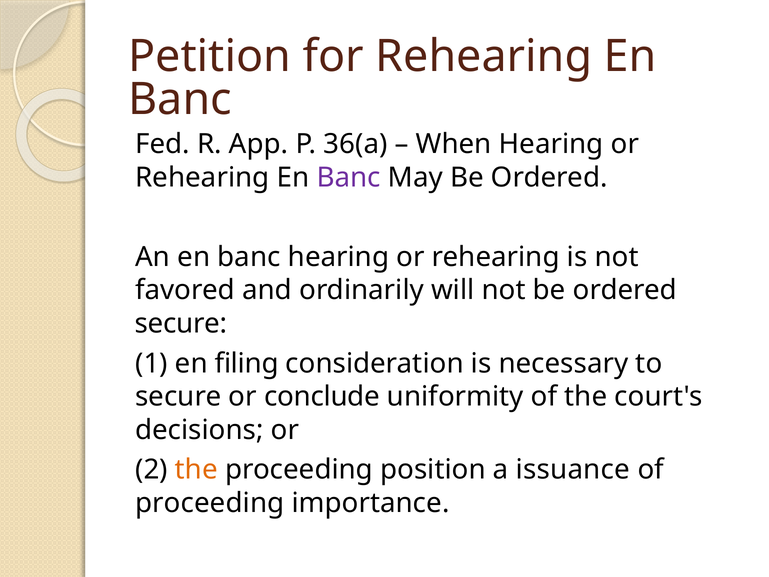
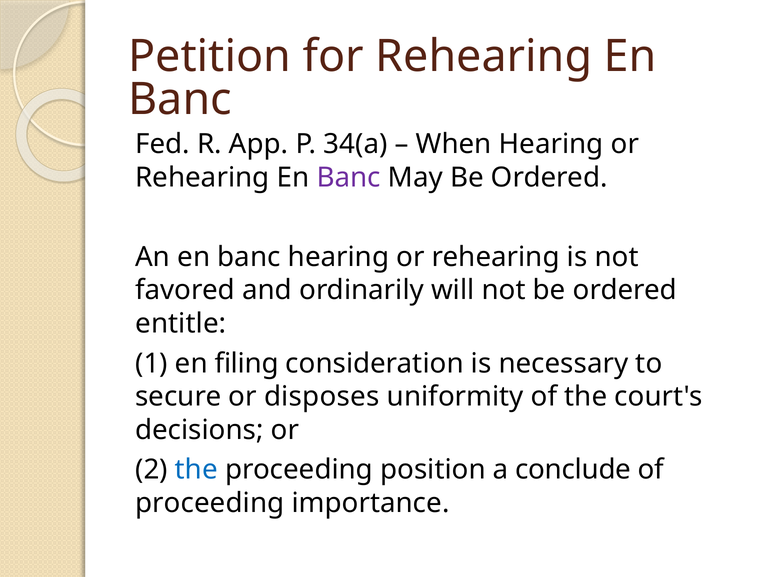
36(a: 36(a -> 34(a
secure at (181, 324): secure -> entitle
conclude: conclude -> disposes
the at (196, 470) colour: orange -> blue
issuance: issuance -> conclude
